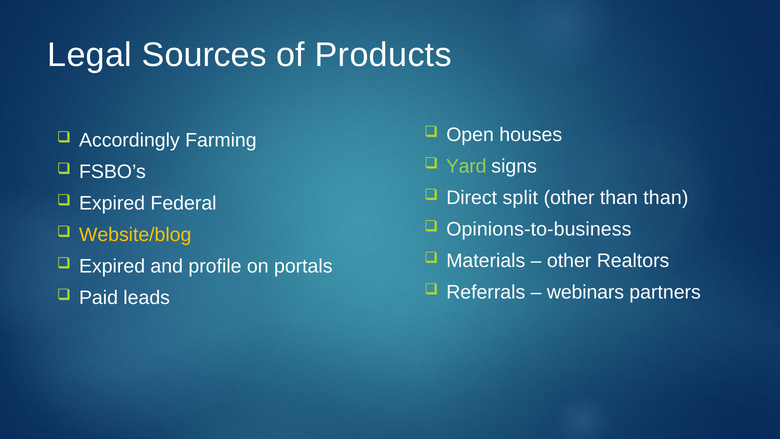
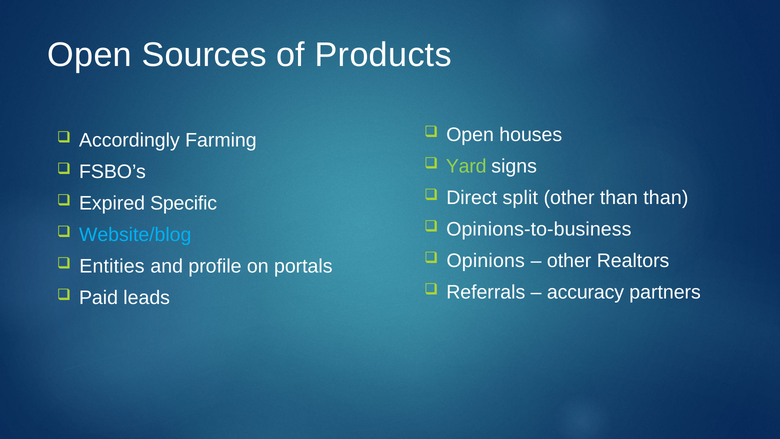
Legal at (90, 55): Legal -> Open
Federal: Federal -> Specific
Website/blog colour: yellow -> light blue
Materials: Materials -> Opinions
Expired at (112, 266): Expired -> Entities
webinars: webinars -> accuracy
